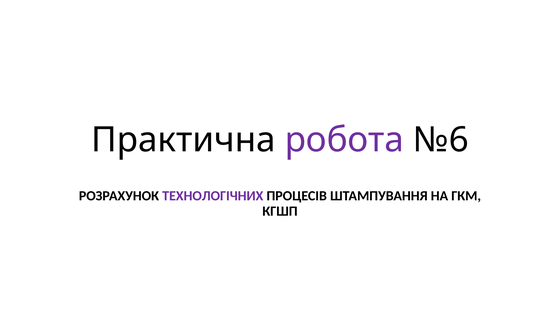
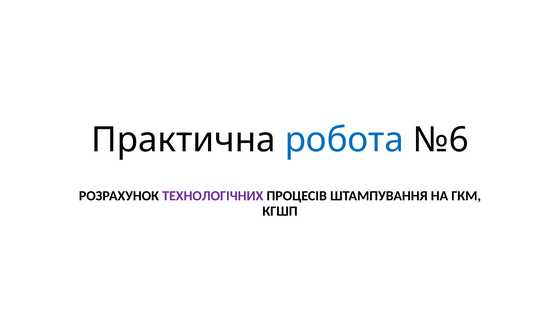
робота colour: purple -> blue
